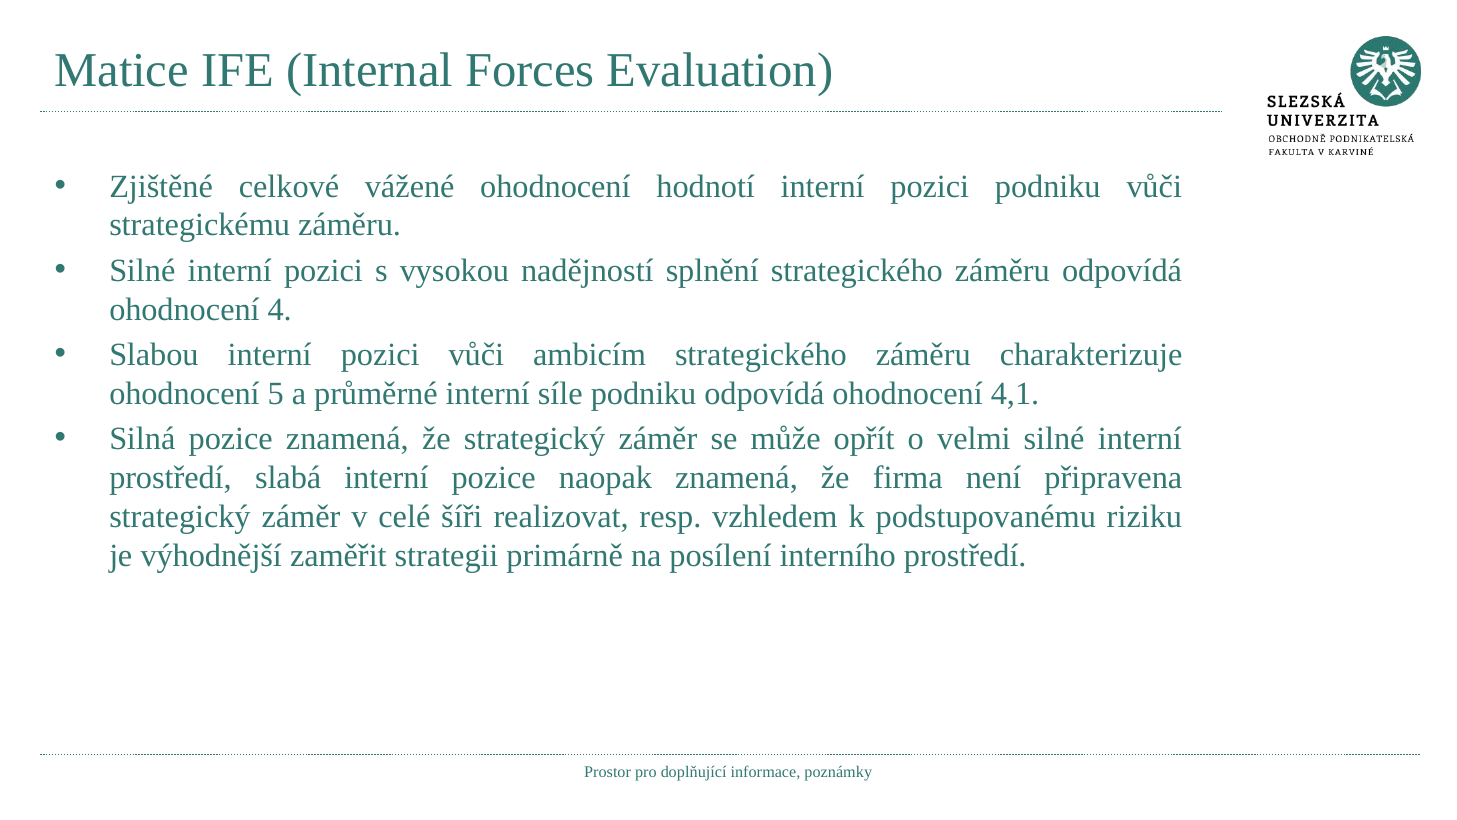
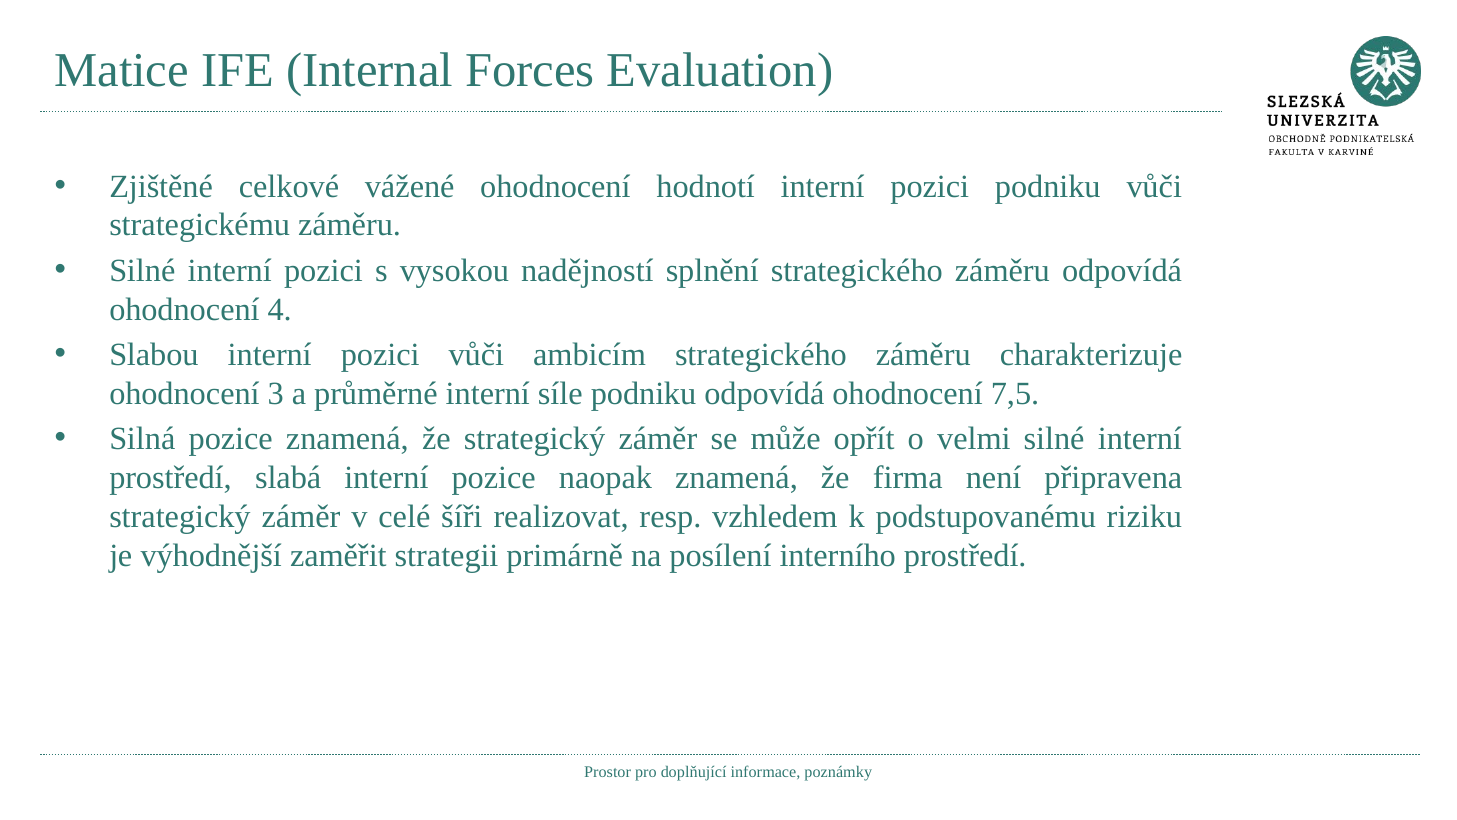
5: 5 -> 3
4,1: 4,1 -> 7,5
